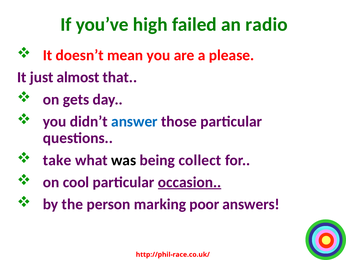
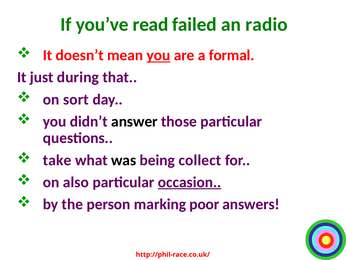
high: high -> read
you at (159, 55) underline: none -> present
please: please -> formal
almost: almost -> during
gets: gets -> sort
answer colour: blue -> black
cool: cool -> also
